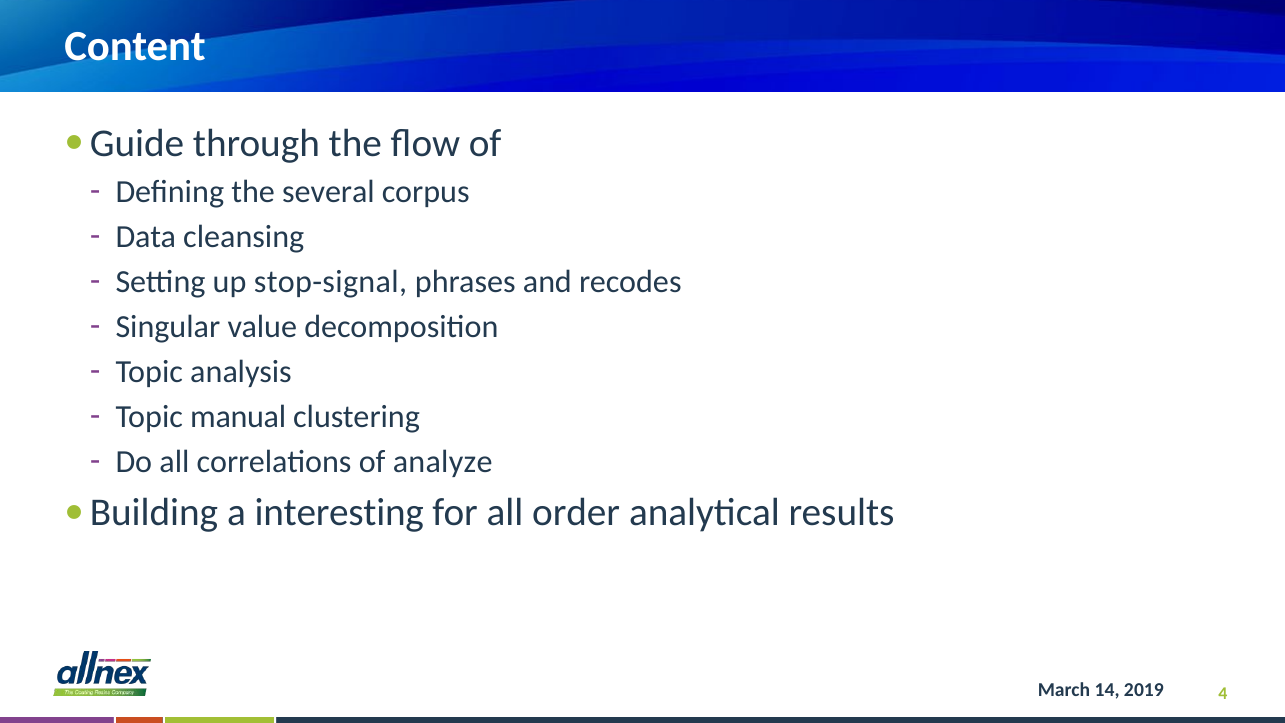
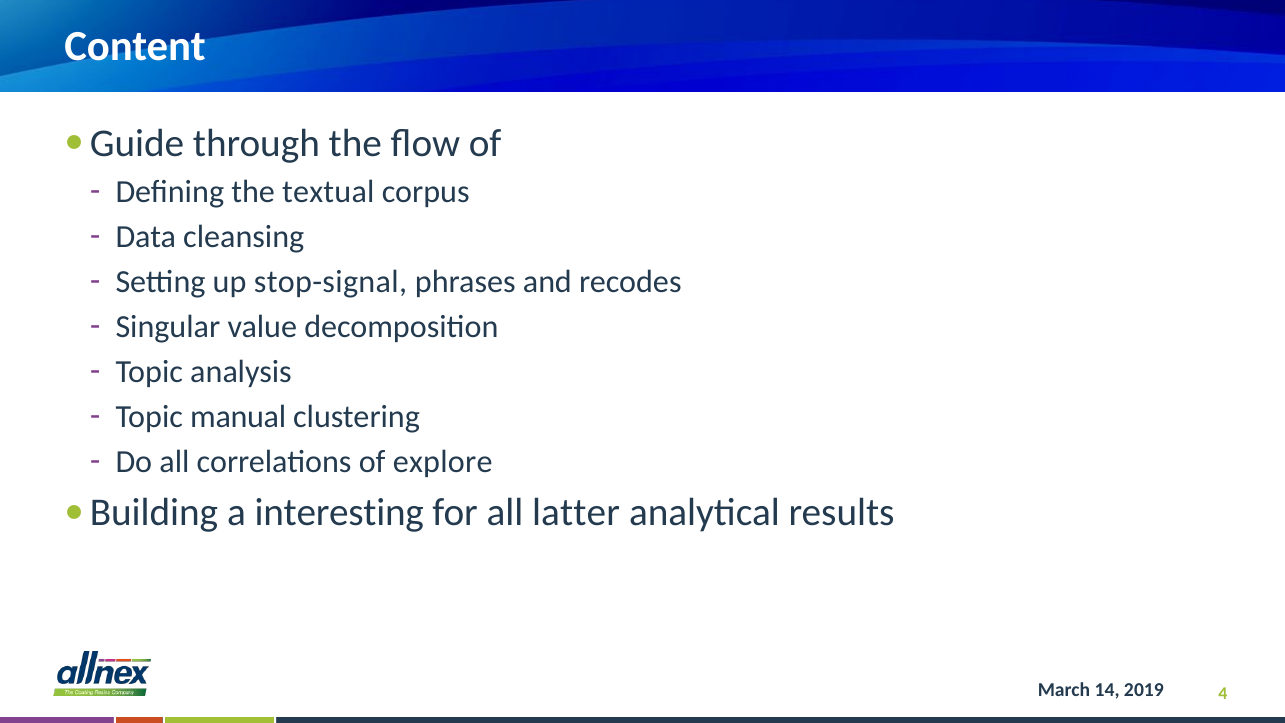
several: several -> textual
analyze: analyze -> explore
order: order -> latter
